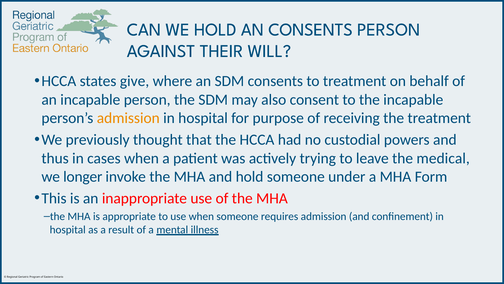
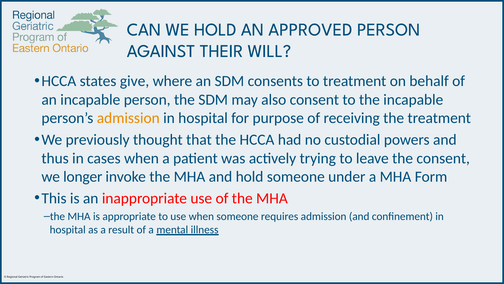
AN CONSENTS: CONSENTS -> APPROVED
the medical: medical -> consent
